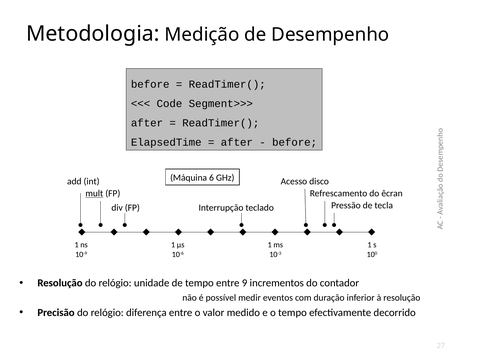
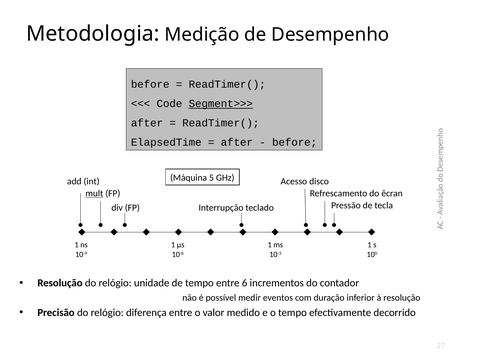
Segment>>> underline: none -> present
6: 6 -> 5
9: 9 -> 6
